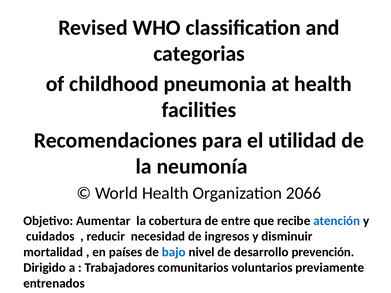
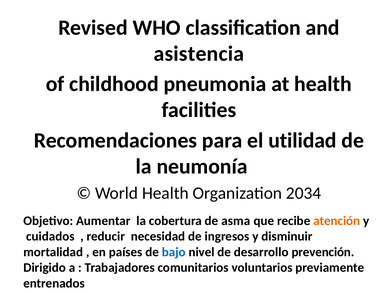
categorias: categorias -> asistencia
2066: 2066 -> 2034
entre: entre -> asma
atención colour: blue -> orange
